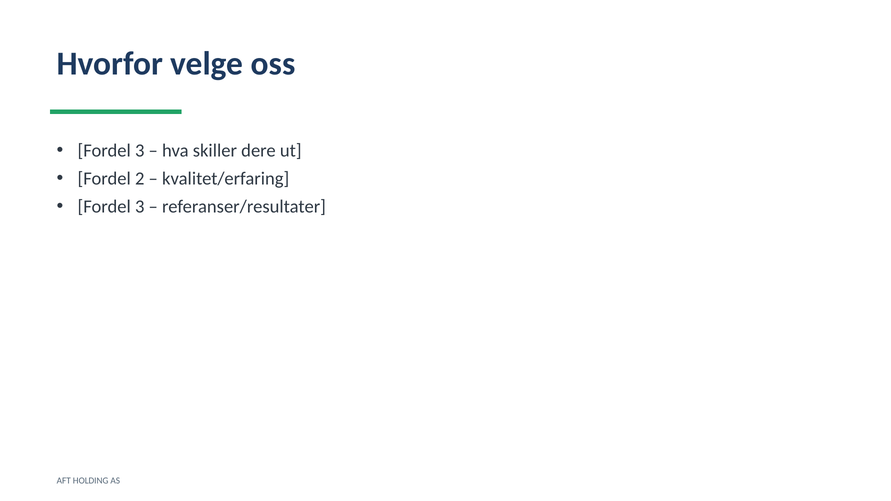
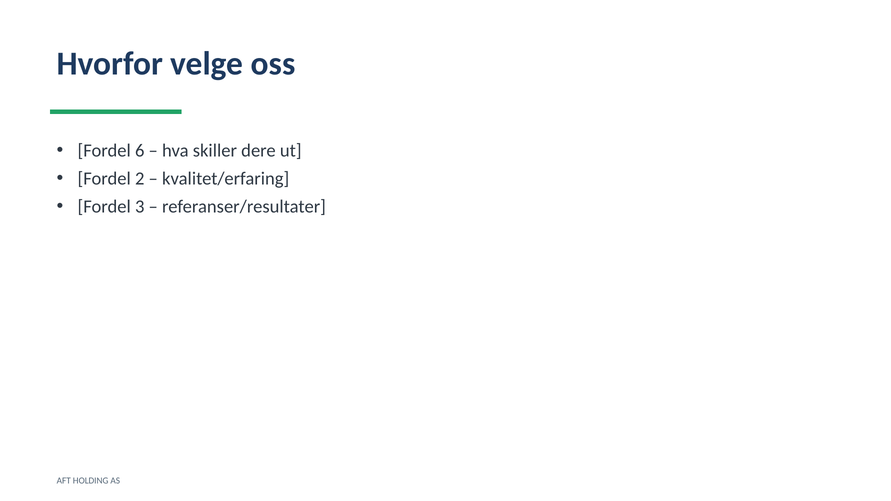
3 at (140, 151): 3 -> 6
